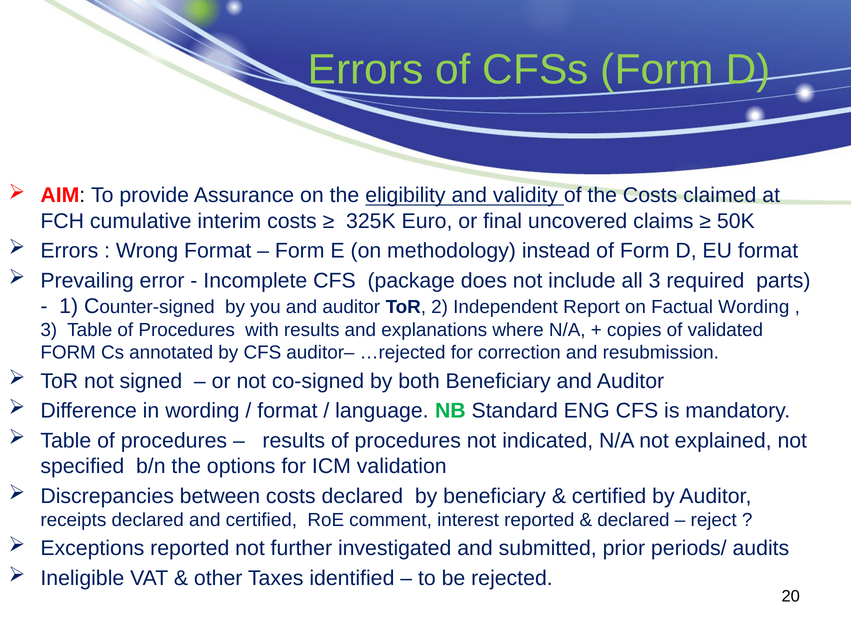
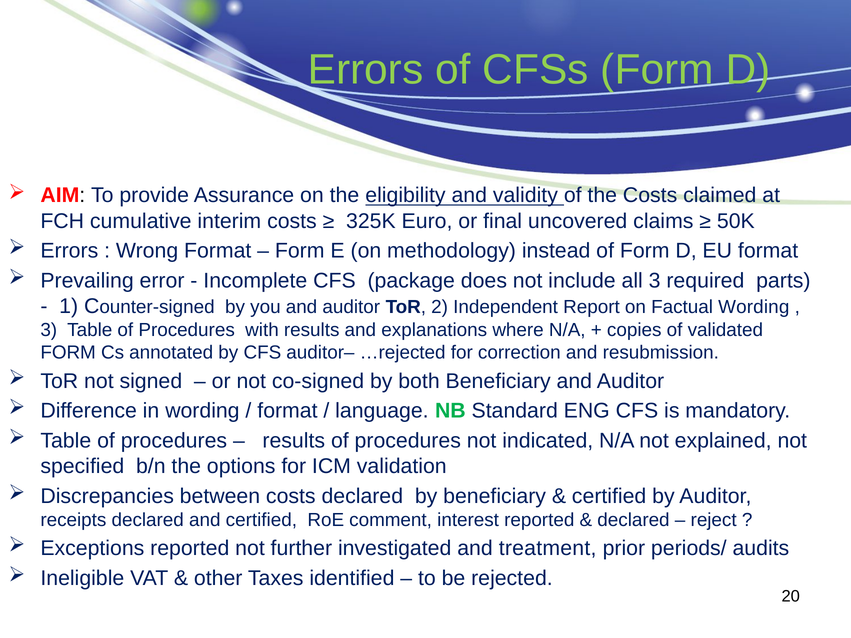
submitted: submitted -> treatment
